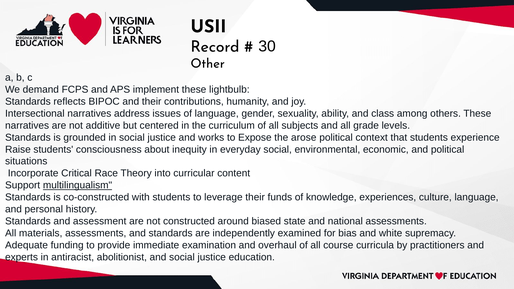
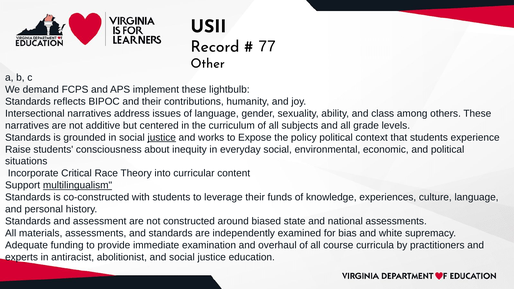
30: 30 -> 77
justice at (162, 137) underline: none -> present
arose: arose -> policy
